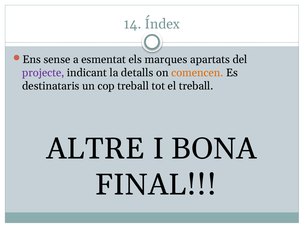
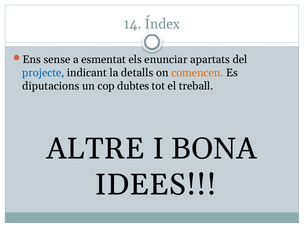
marques: marques -> enunciar
projecte colour: purple -> blue
destinataris: destinataris -> diputacions
cop treball: treball -> dubtes
FINAL: FINAL -> IDEES
